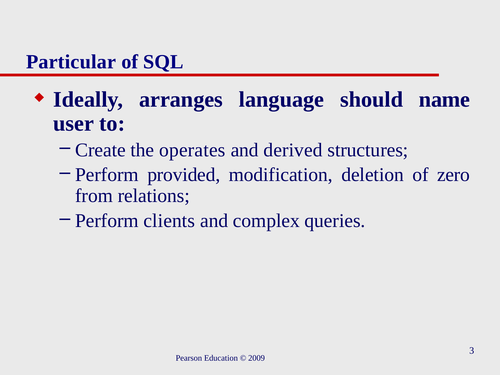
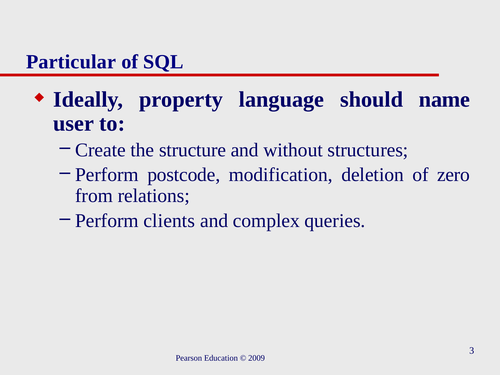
arranges: arranges -> property
operates: operates -> structure
derived: derived -> without
provided: provided -> postcode
